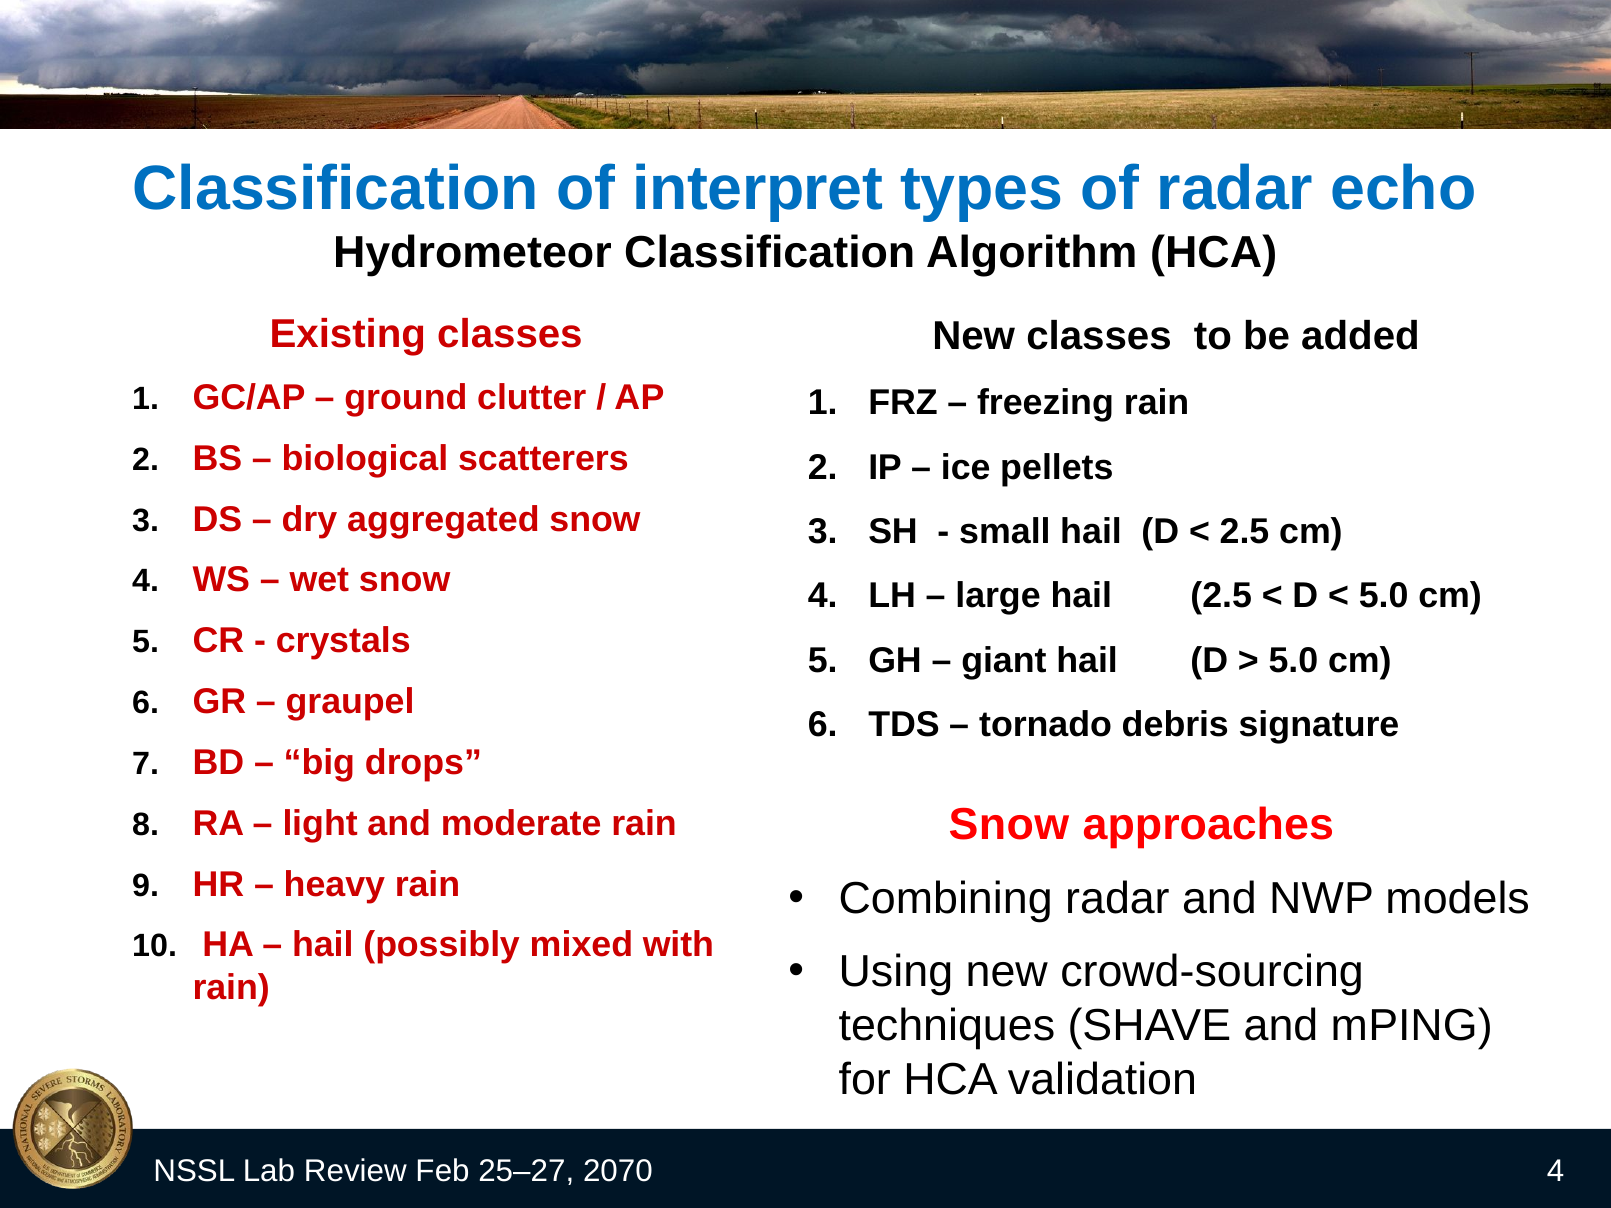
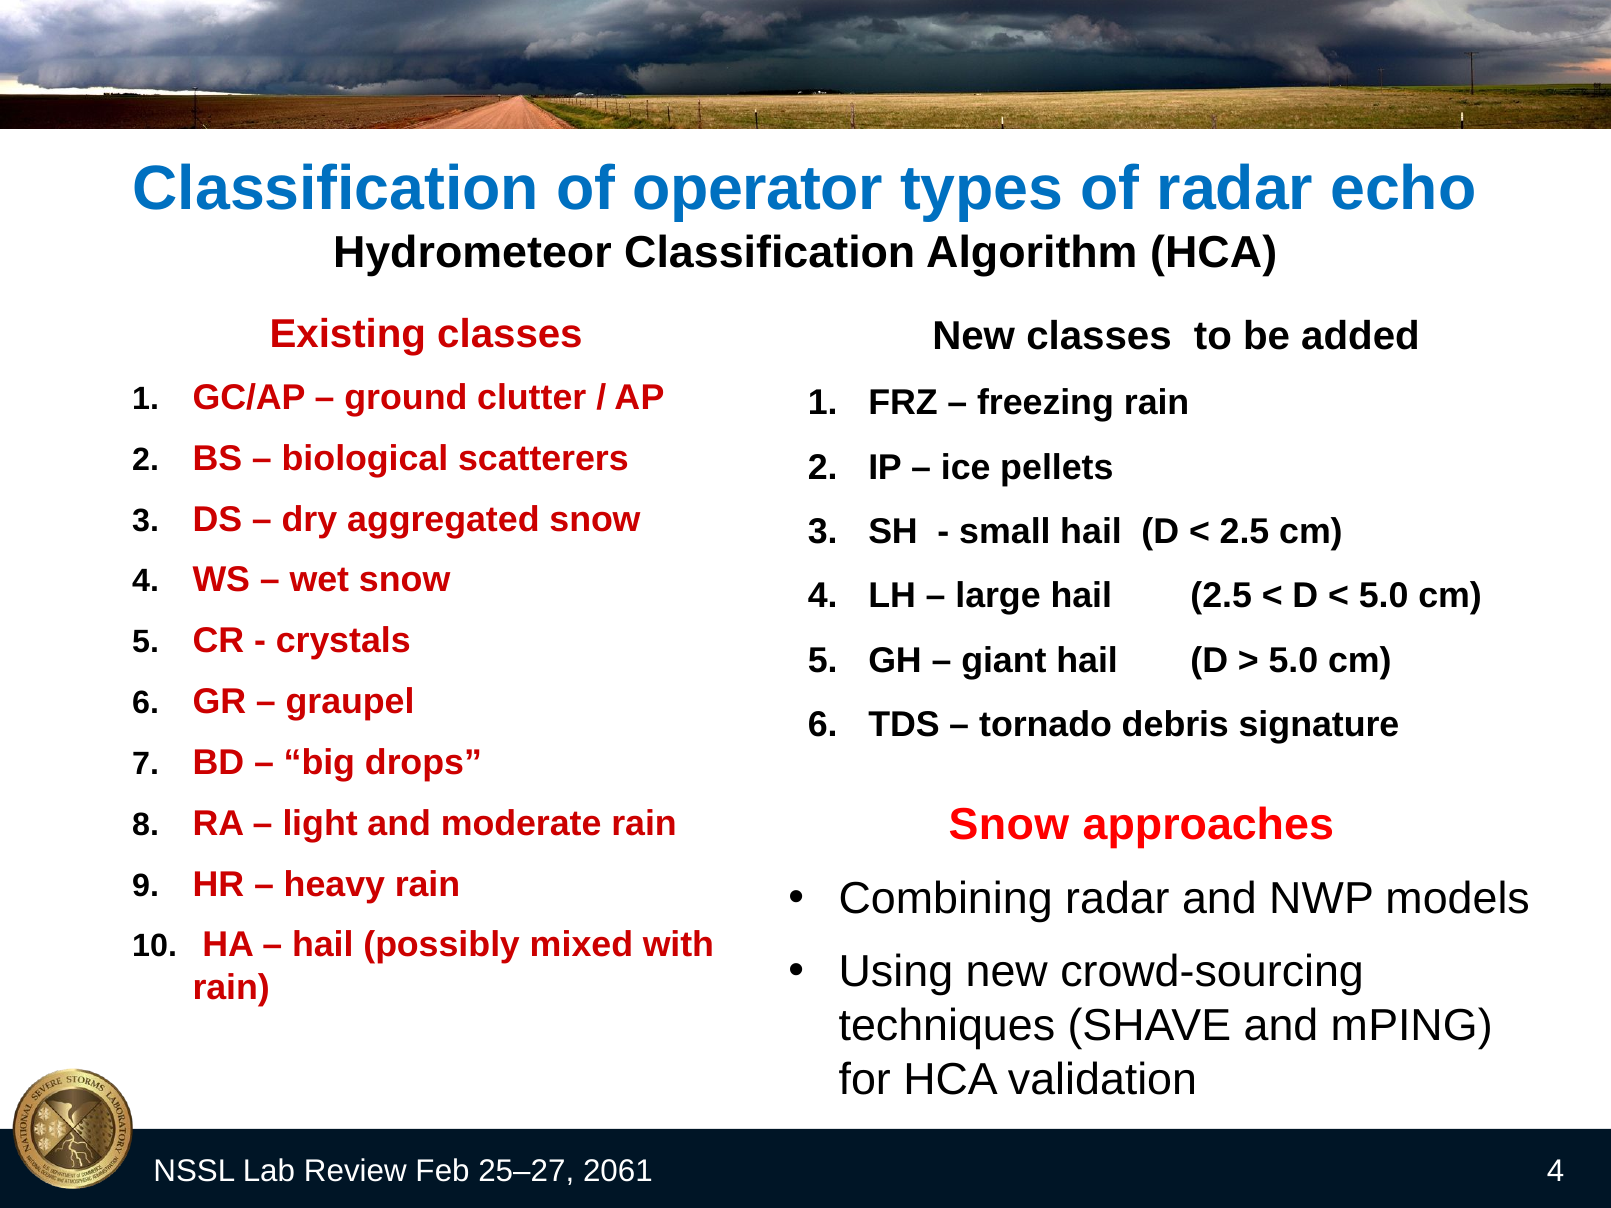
interpret: interpret -> operator
2070: 2070 -> 2061
